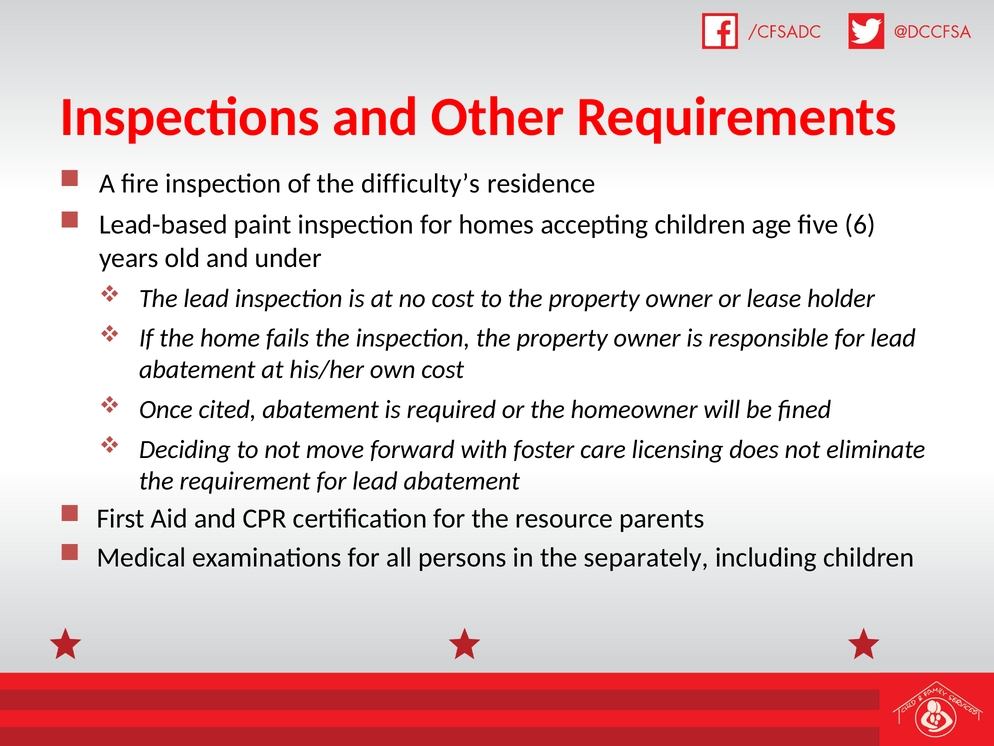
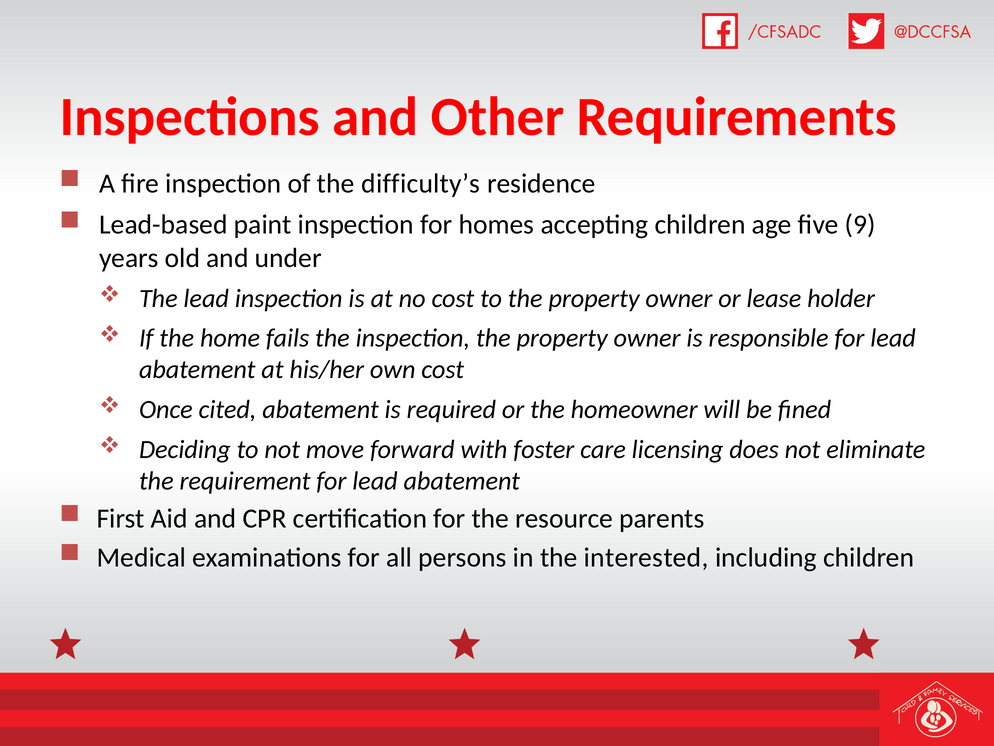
6: 6 -> 9
separately: separately -> interested
